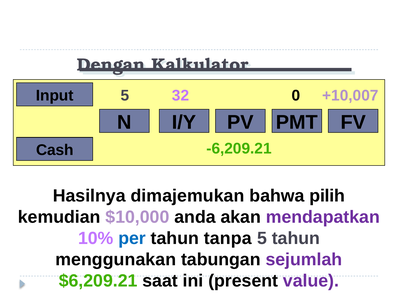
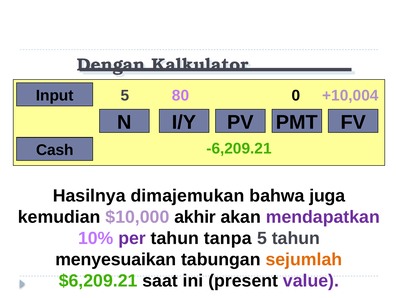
32: 32 -> 80
+10,007: +10,007 -> +10,004
pilih: pilih -> juga
anda: anda -> akhir
per colour: blue -> purple
menggunakan: menggunakan -> menyesuaikan
sejumlah colour: purple -> orange
